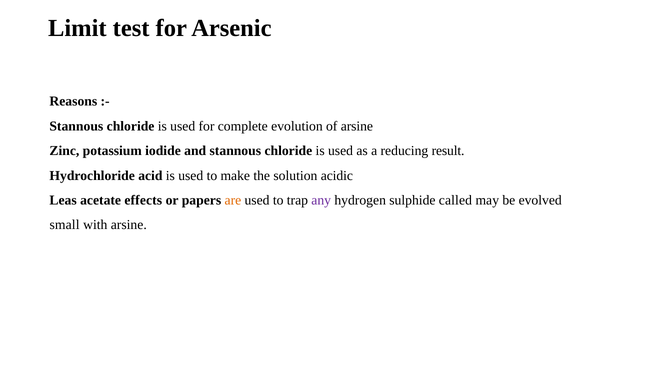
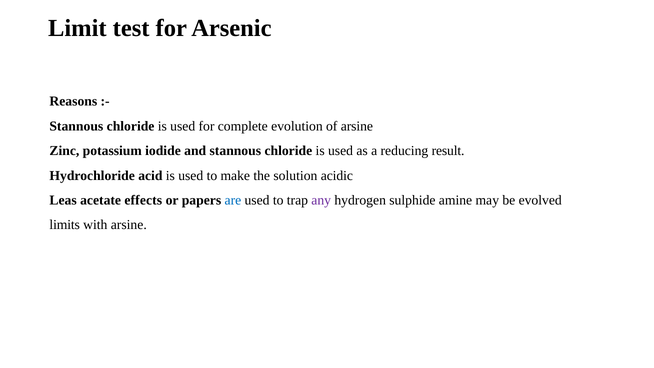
are colour: orange -> blue
called: called -> amine
small: small -> limits
